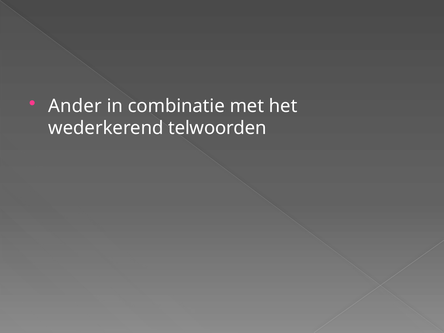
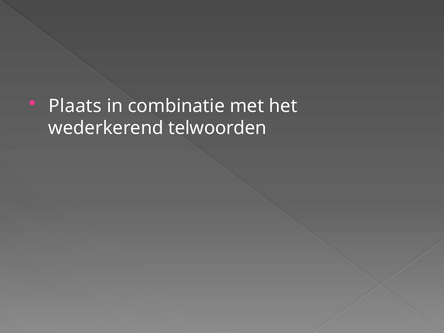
Ander: Ander -> Plaats
